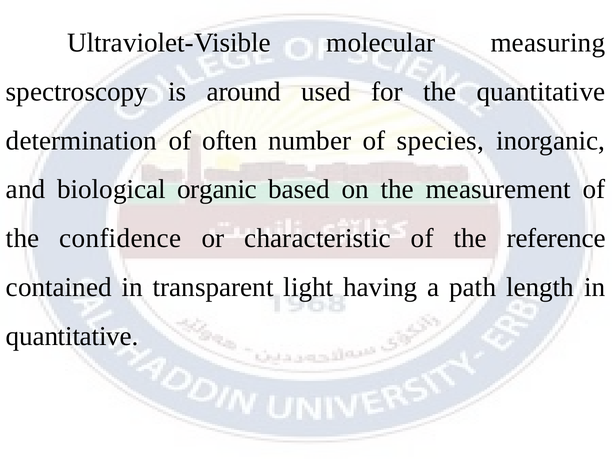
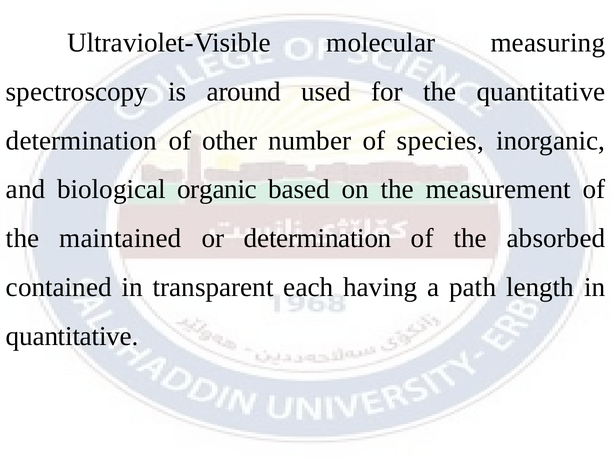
often: often -> other
confidence: confidence -> maintained
or characteristic: characteristic -> determination
reference: reference -> absorbed
light: light -> each
